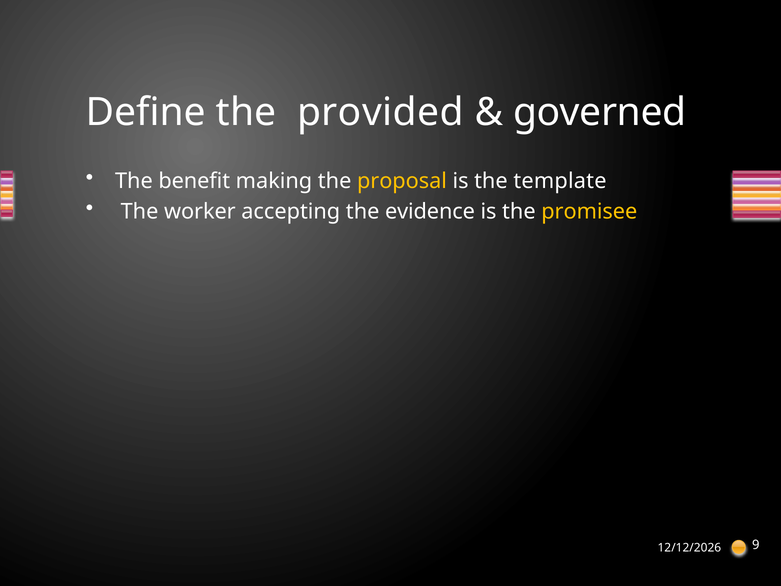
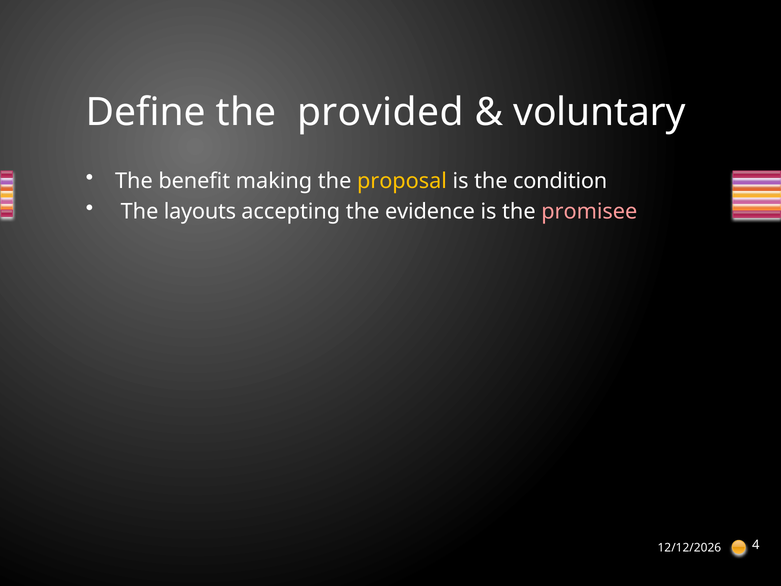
governed: governed -> voluntary
template: template -> condition
worker: worker -> layouts
promisee colour: yellow -> pink
9: 9 -> 4
